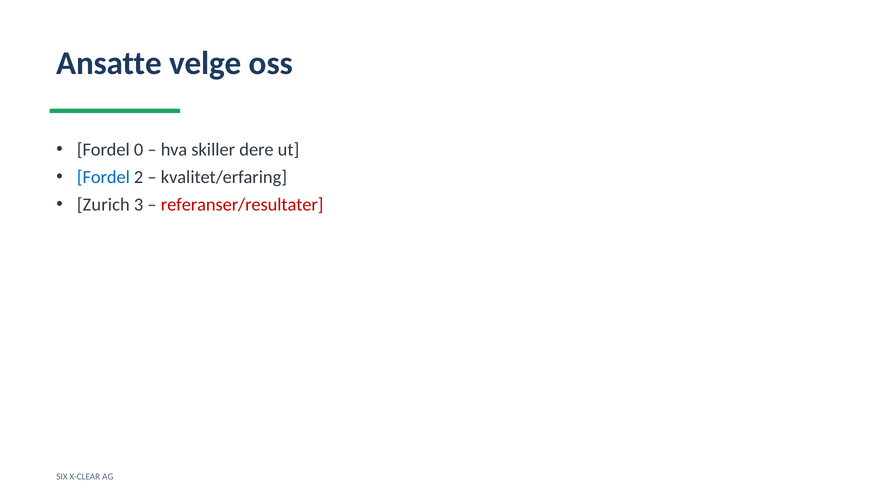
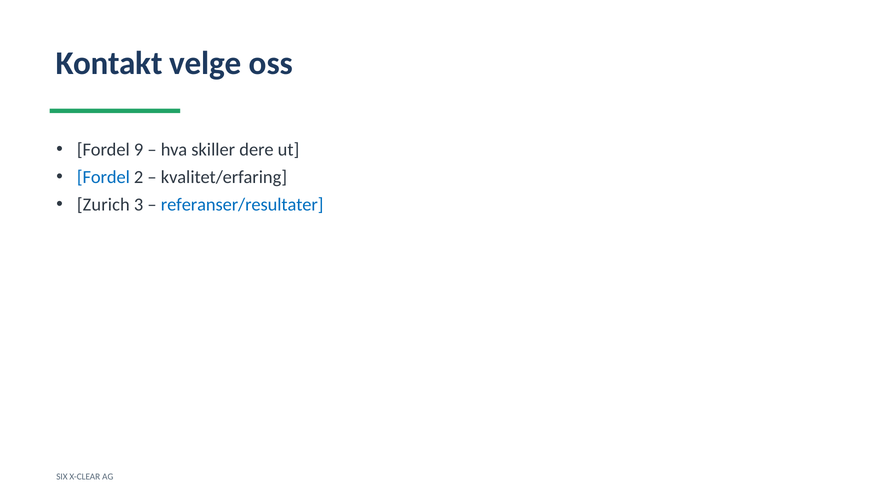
Ansatte: Ansatte -> Kontakt
0: 0 -> 9
referanser/resultater colour: red -> blue
